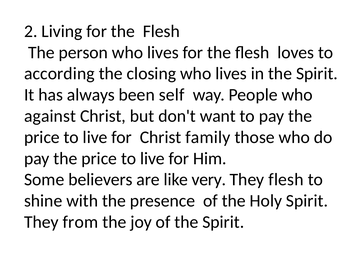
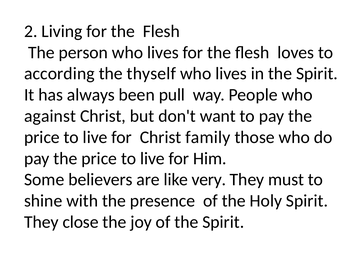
closing: closing -> thyself
self: self -> pull
They flesh: flesh -> must
from: from -> close
